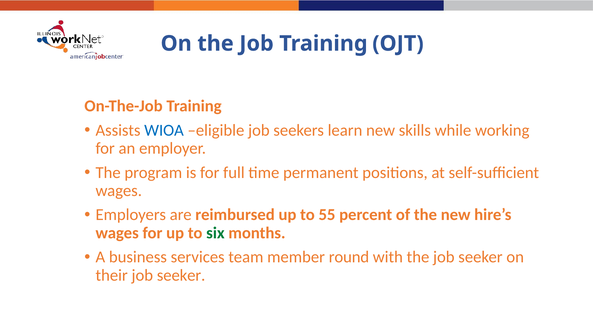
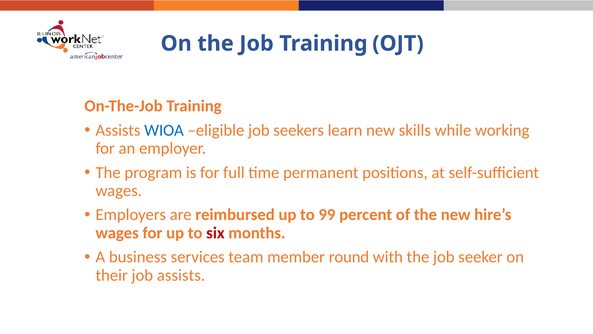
55: 55 -> 99
six colour: green -> red
their job seeker: seeker -> assists
